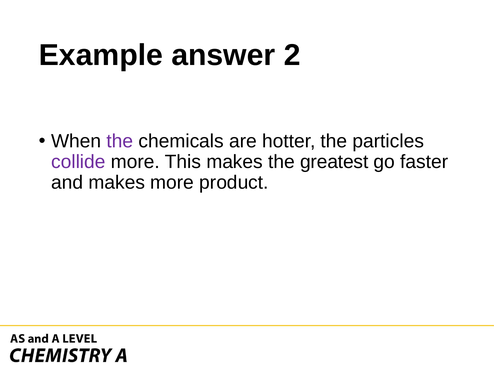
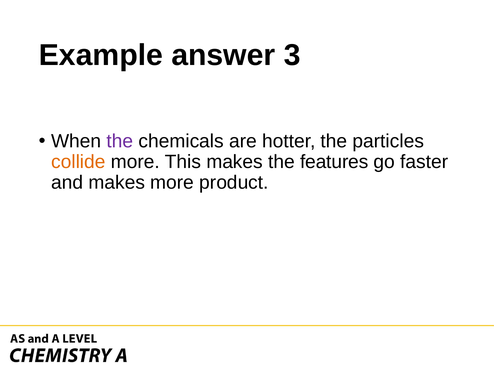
2: 2 -> 3
collide colour: purple -> orange
greatest: greatest -> features
